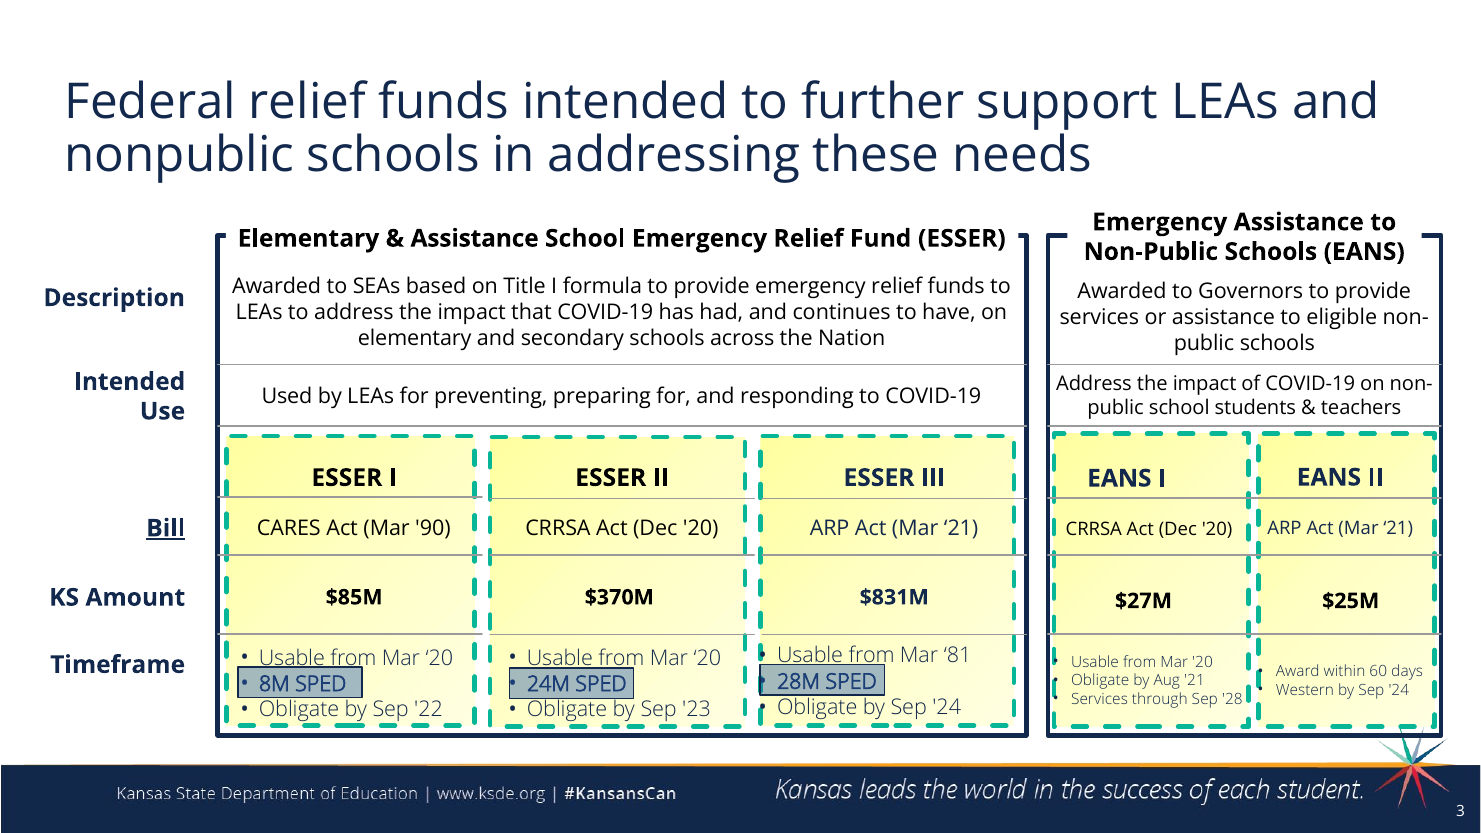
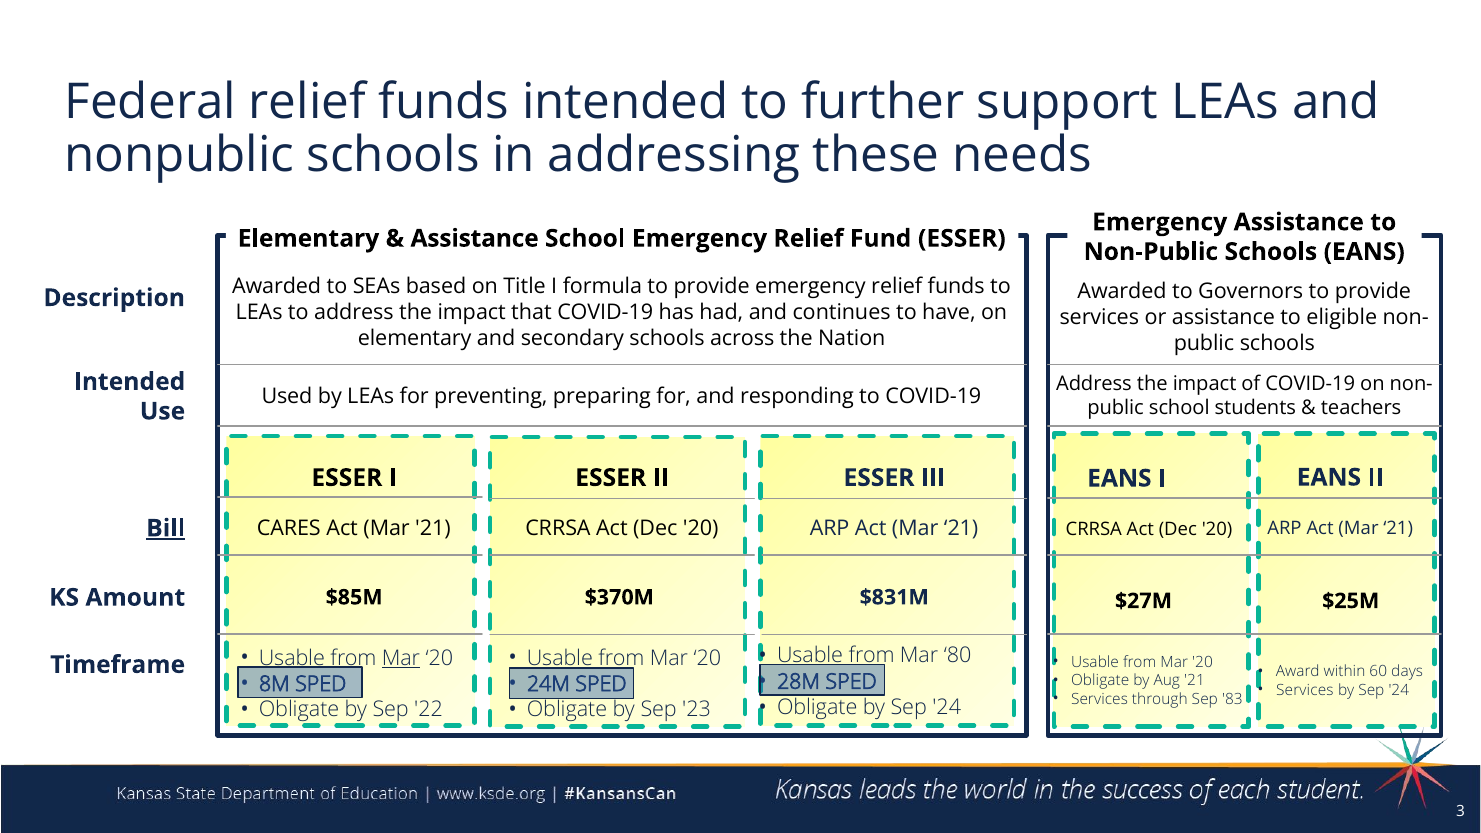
CARES Act Mar 90: 90 -> 21
81: 81 -> 80
Mar at (401, 658) underline: none -> present
Western at (1305, 690): Western -> Services
28: 28 -> 83
